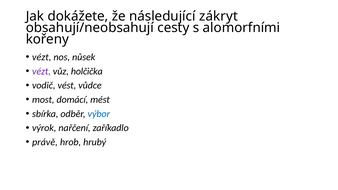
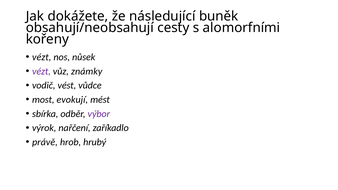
zákryt: zákryt -> buněk
holčička: holčička -> známky
domácí: domácí -> evokují
výbor colour: blue -> purple
